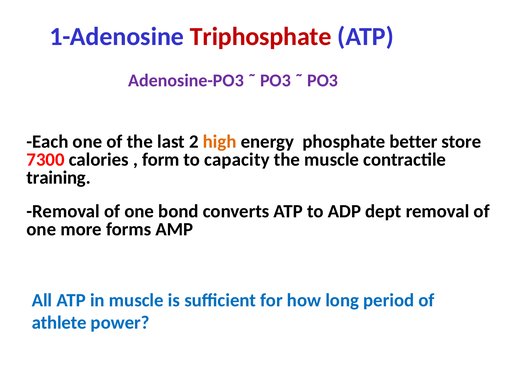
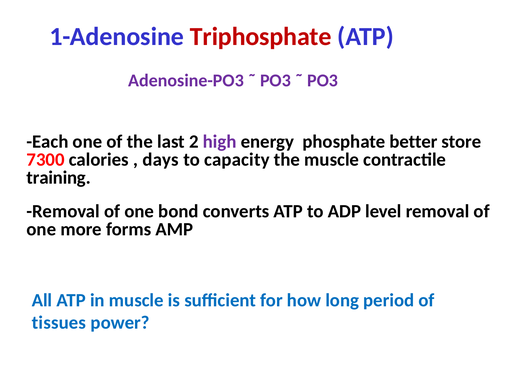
high colour: orange -> purple
form: form -> days
dept: dept -> level
athlete: athlete -> tissues
